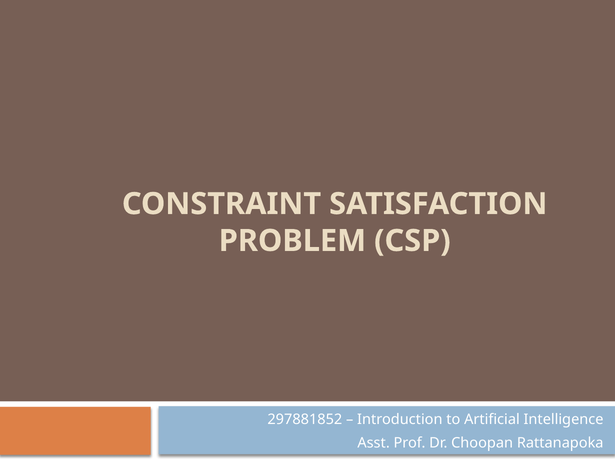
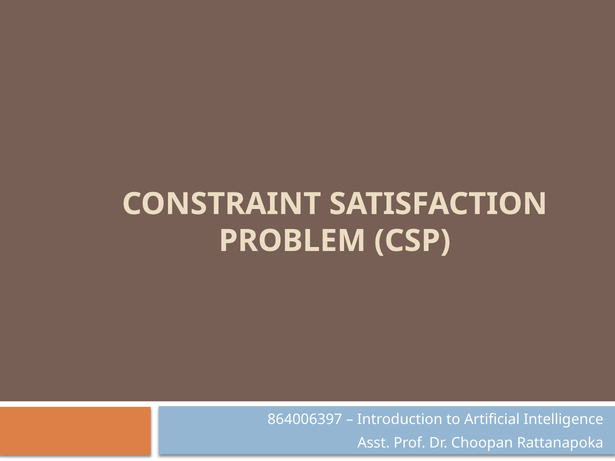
297881852: 297881852 -> 864006397
